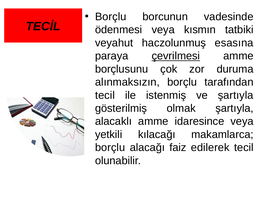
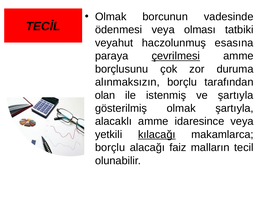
Borçlu at (111, 17): Borçlu -> Olmak
kısmın: kısmın -> olması
tecil at (105, 95): tecil -> olan
kılacağı underline: none -> present
edilerek: edilerek -> malların
